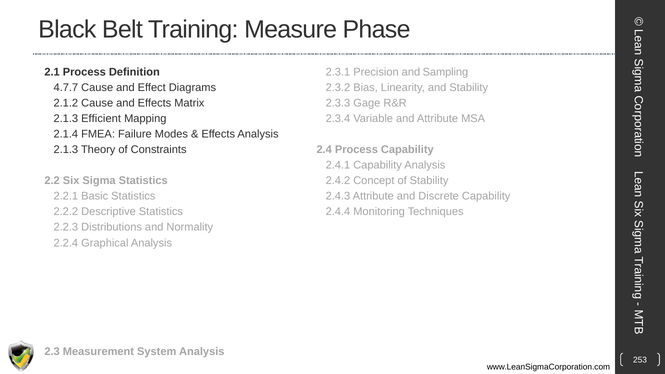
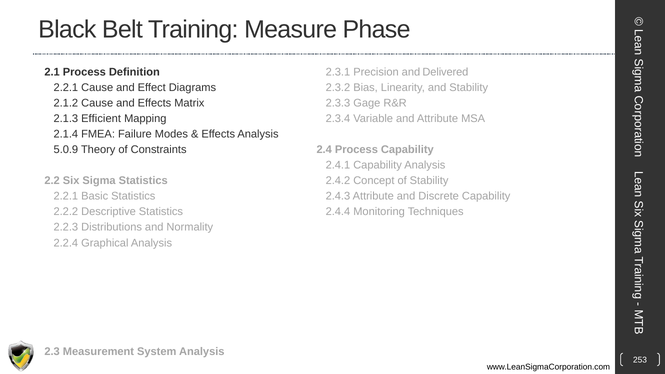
Sampling: Sampling -> Delivered
4.7.7 at (66, 88): 4.7.7 -> 2.2.1
2.1.3 at (66, 150): 2.1.3 -> 5.0.9
